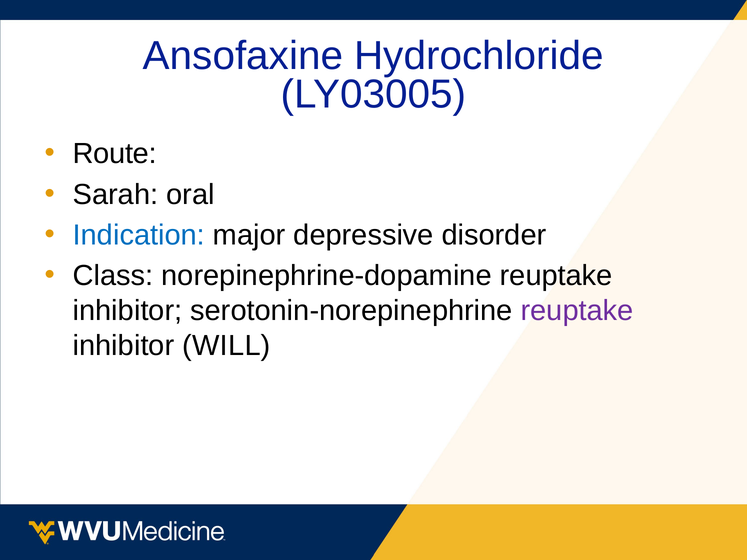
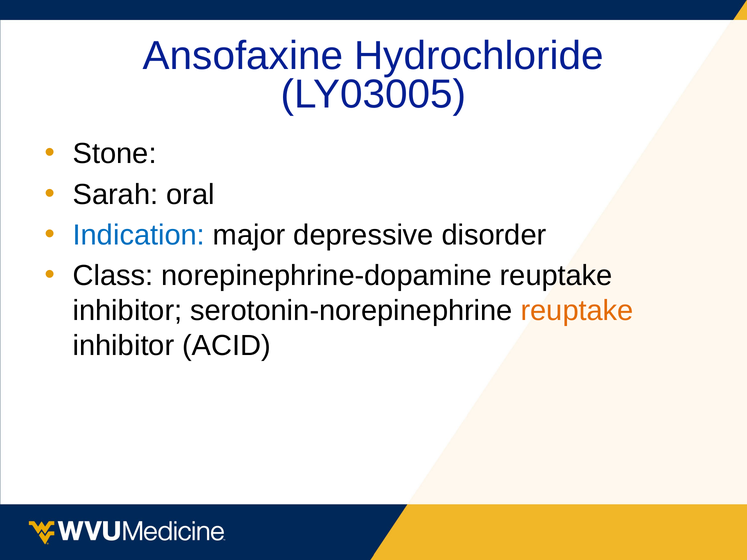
Route: Route -> Stone
reuptake at (577, 311) colour: purple -> orange
WILL: WILL -> ACID
